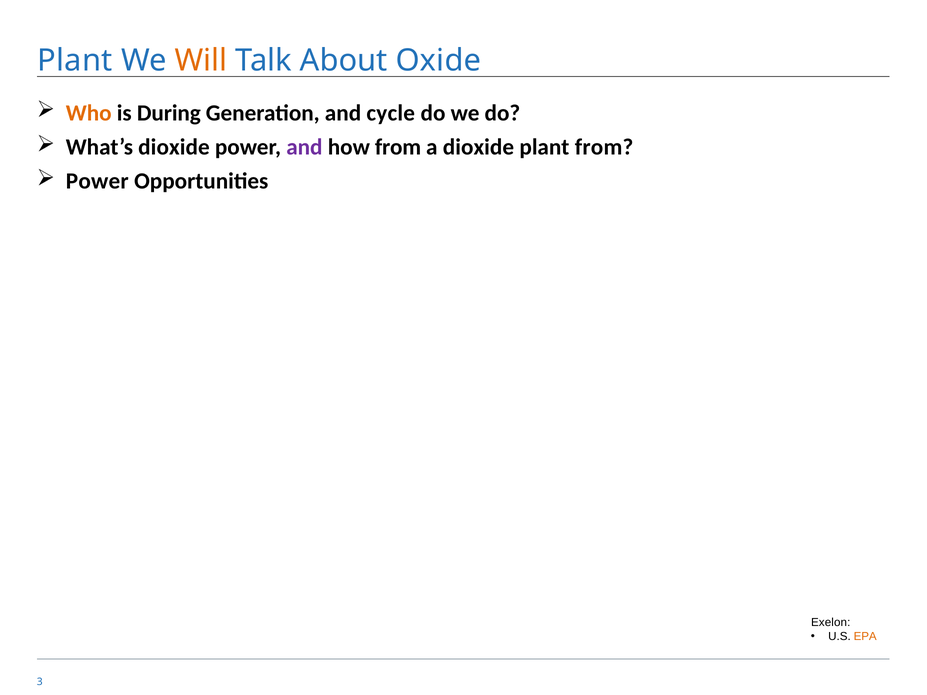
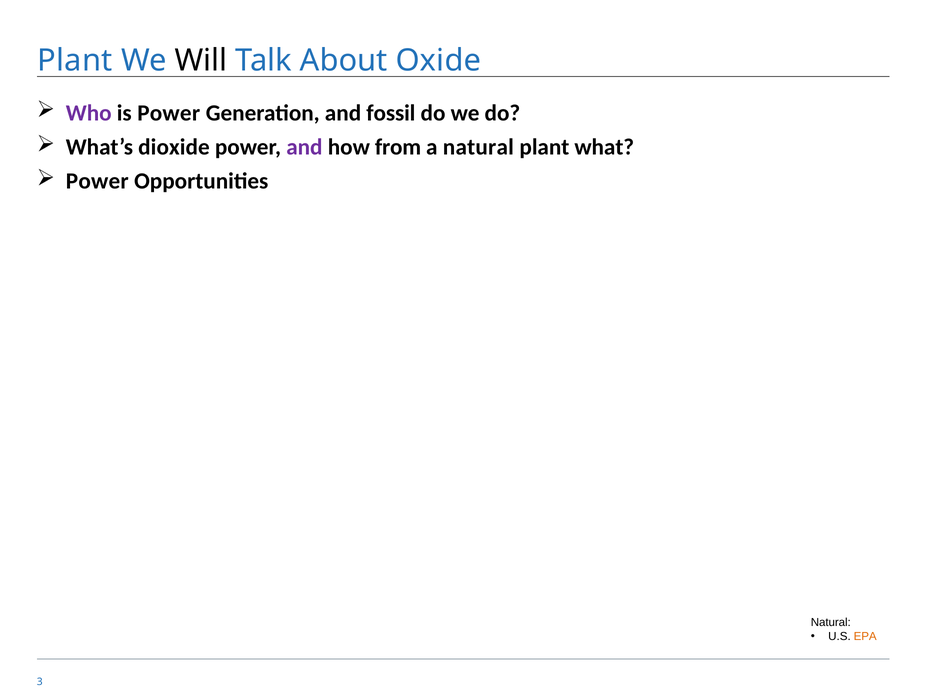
Will colour: orange -> black
Who colour: orange -> purple
is During: During -> Power
cycle: cycle -> fossil
a dioxide: dioxide -> natural
plant from: from -> what
Exelon at (831, 623): Exelon -> Natural
